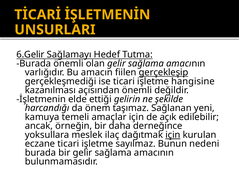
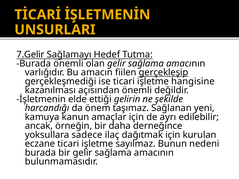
6.Gelir: 6.Gelir -> 7.Gelir
temeli: temeli -> kanun
açık: açık -> ayrı
meslek: meslek -> sadece
için at (173, 135) underline: present -> none
